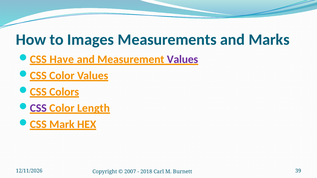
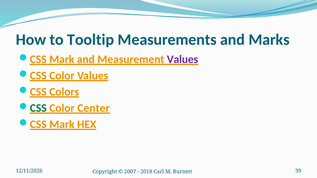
Images: Images -> Tooltip
Have at (62, 60): Have -> Mark
CSS at (38, 108) colour: purple -> green
Length: Length -> Center
